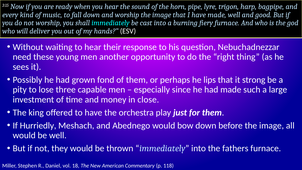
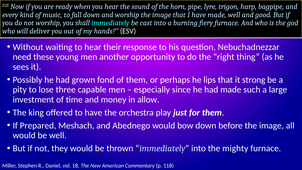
close: close -> allow
Hurriedly: Hurriedly -> Prepared
fathers: fathers -> mighty
